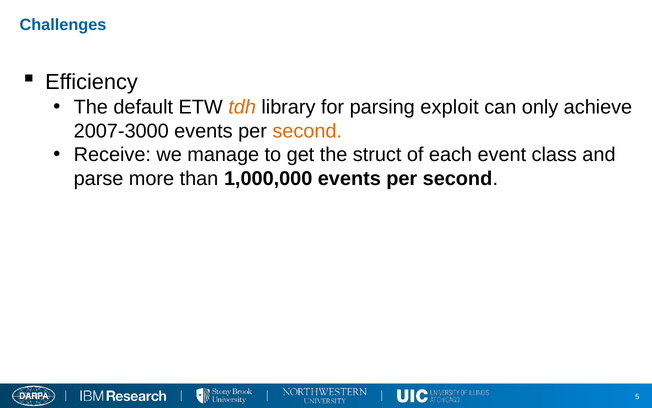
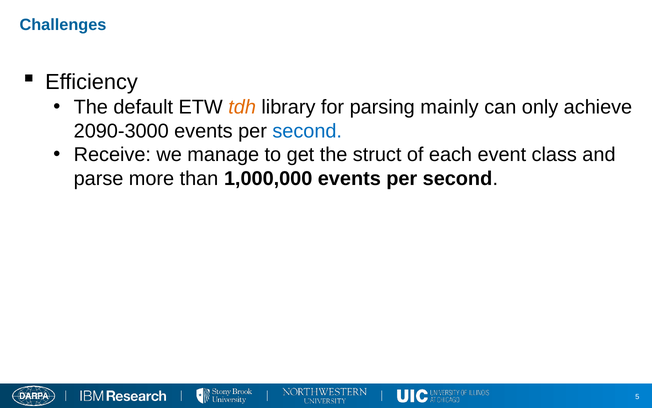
exploit: exploit -> mainly
2007-3000: 2007-3000 -> 2090-3000
second at (307, 131) colour: orange -> blue
